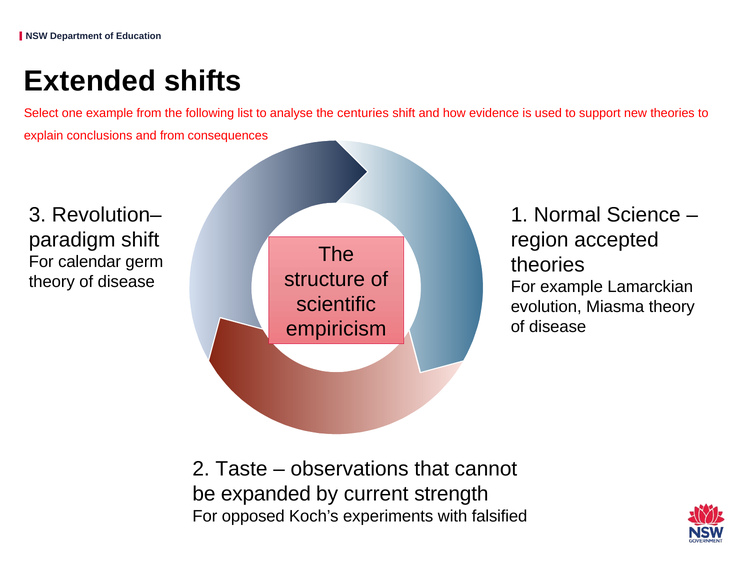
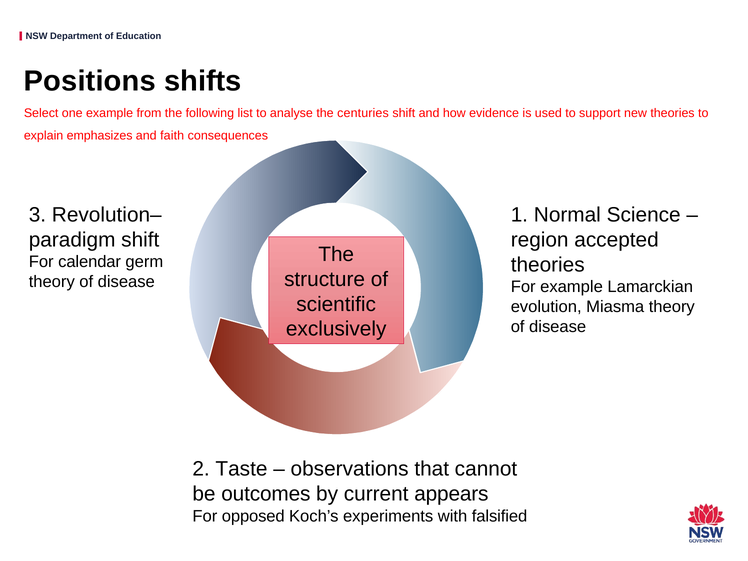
Extended: Extended -> Positions
conclusions: conclusions -> emphasizes
and from: from -> faith
empiricism: empiricism -> exclusively
expanded: expanded -> outcomes
strength: strength -> appears
